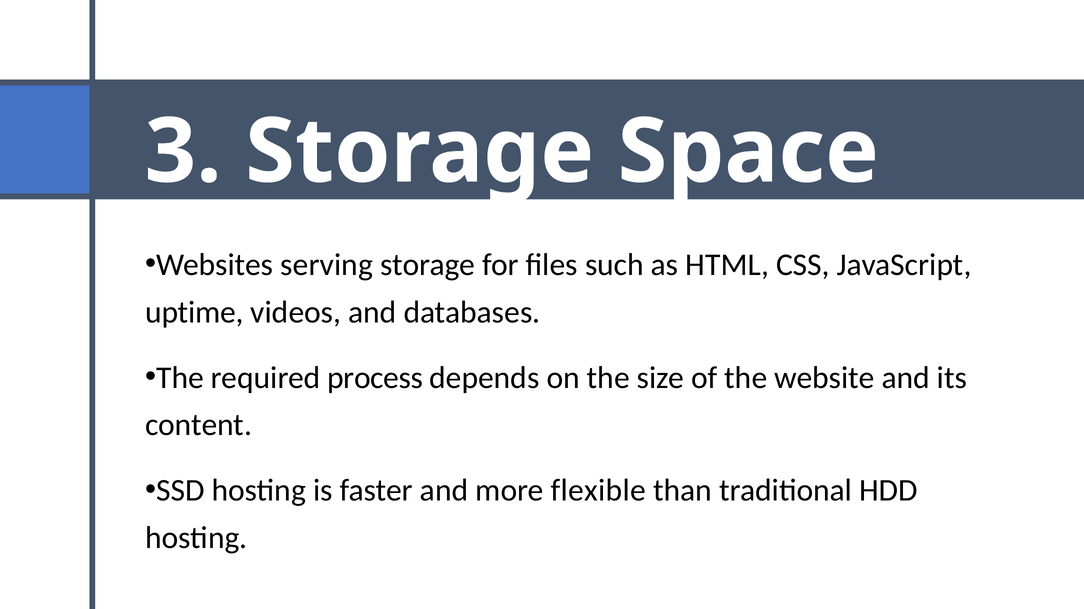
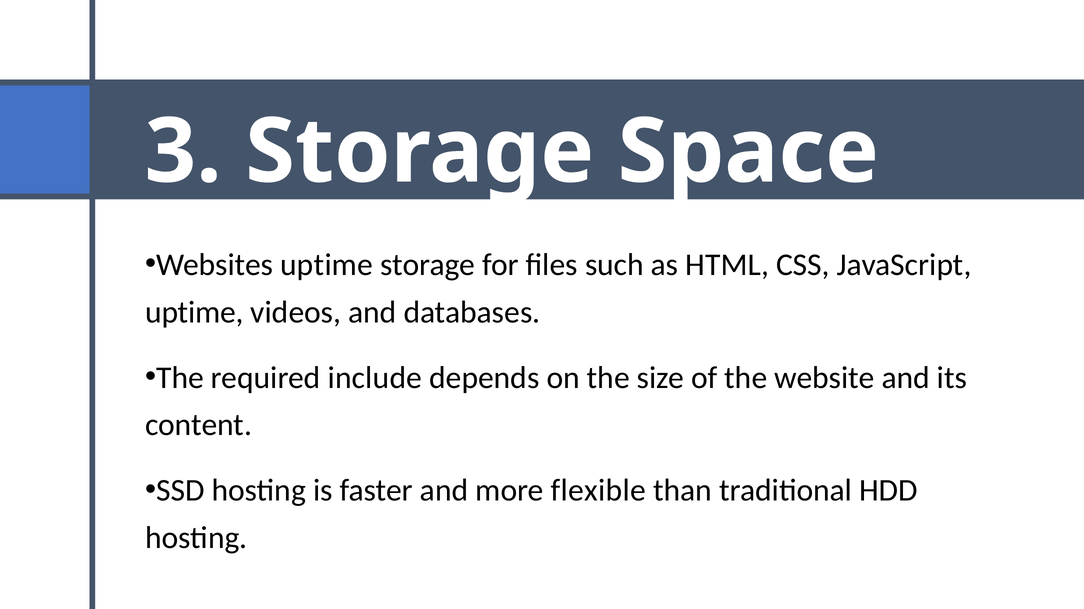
Websites serving: serving -> uptime
process: process -> include
